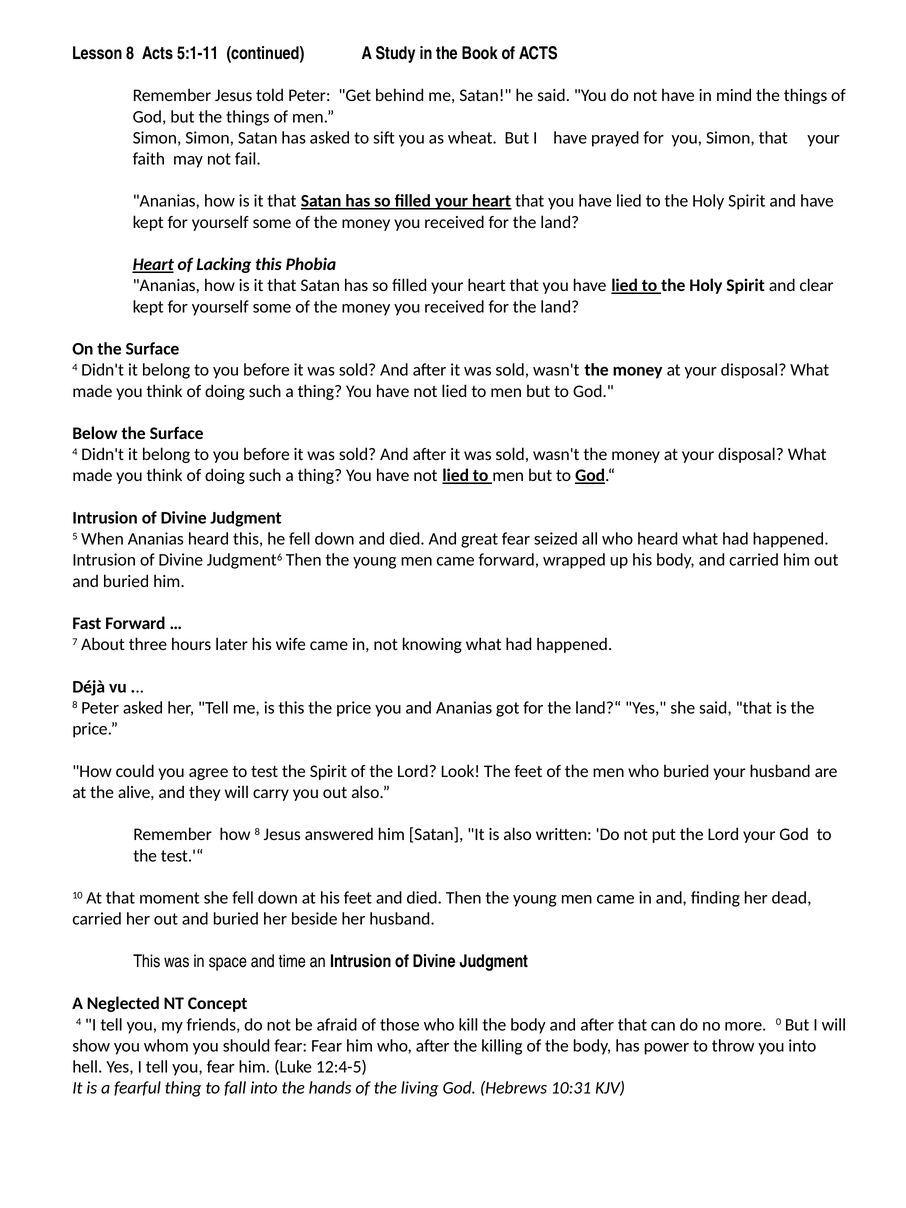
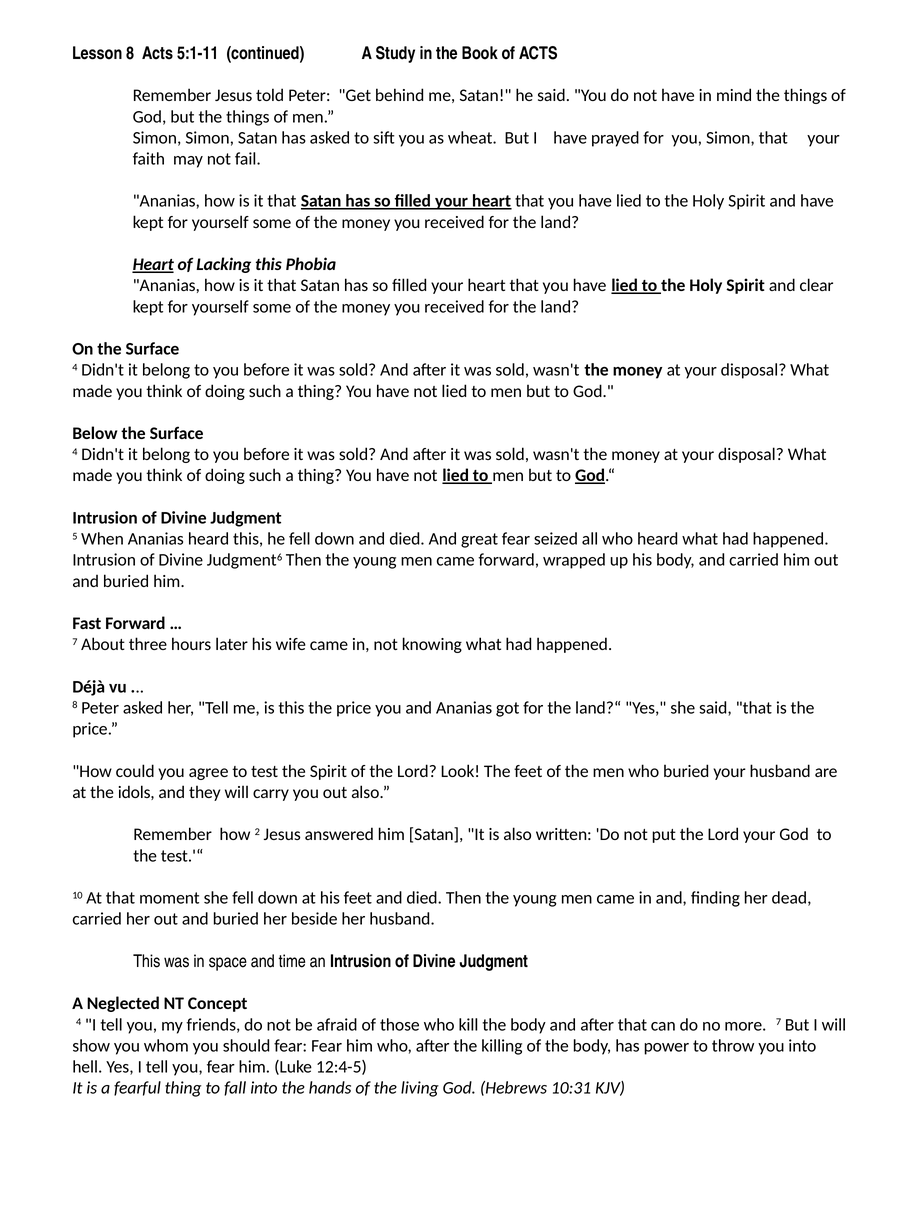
alive: alive -> idols
how 8: 8 -> 2
more 0: 0 -> 7
